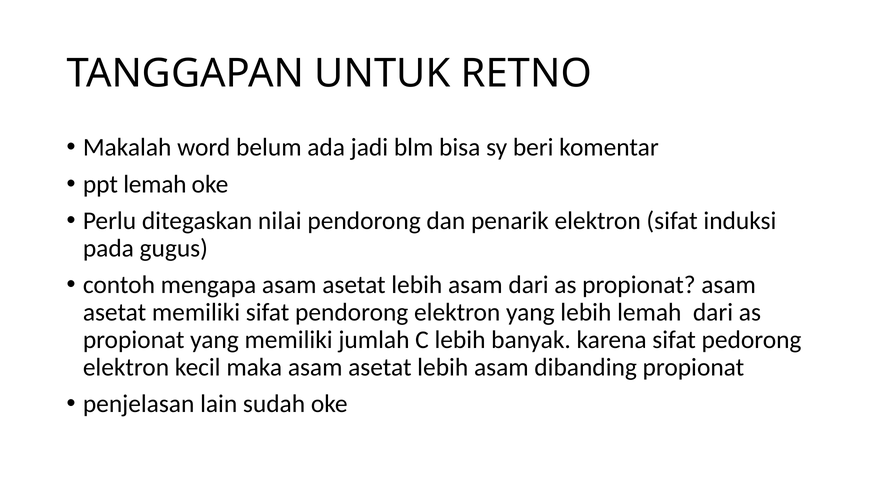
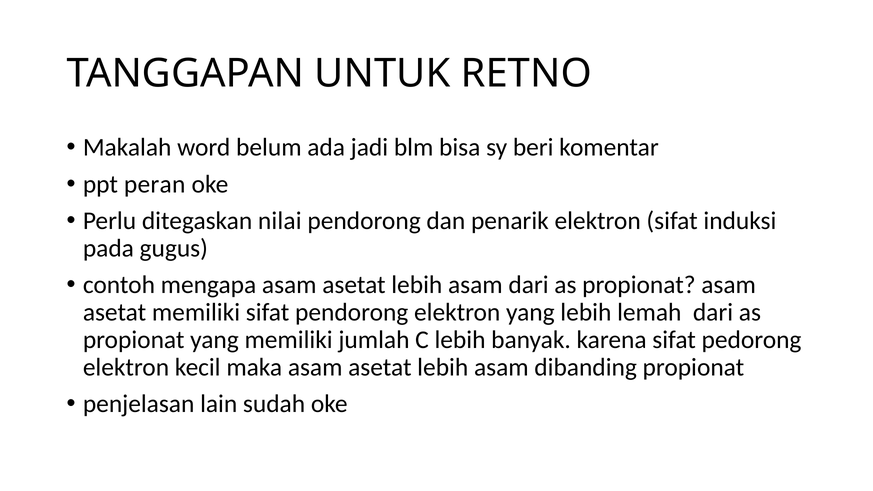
ppt lemah: lemah -> peran
